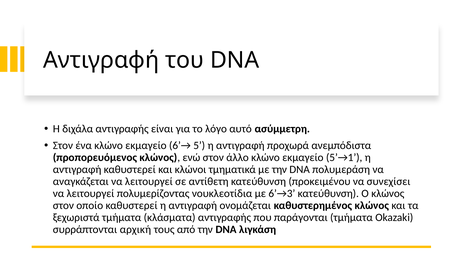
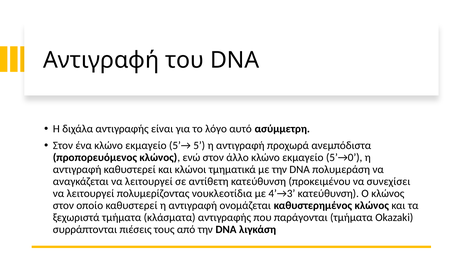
6’→: 6’→ -> 5’→
5’→1: 5’→1 -> 5’→0
6’→3: 6’→3 -> 4’→3
αρχική: αρχική -> πιέσεις
